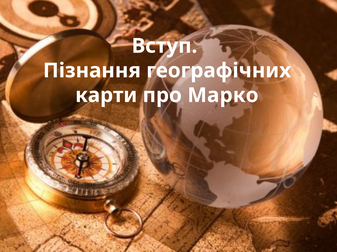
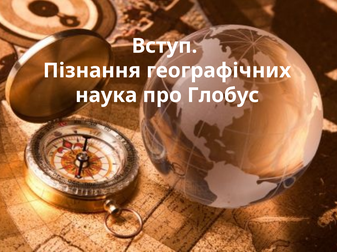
карти: карти -> наука
Марко: Марко -> Глобус
